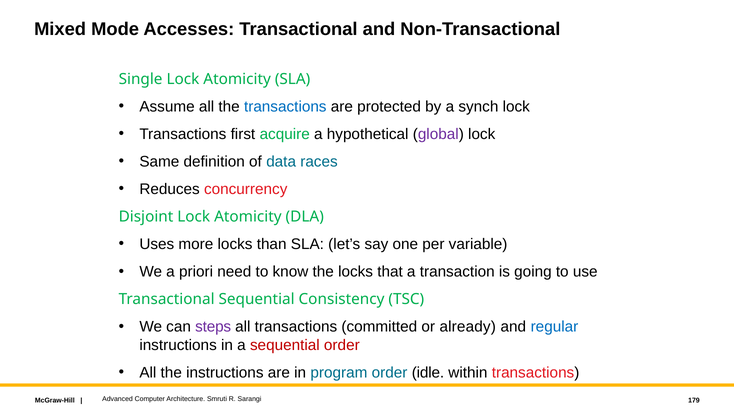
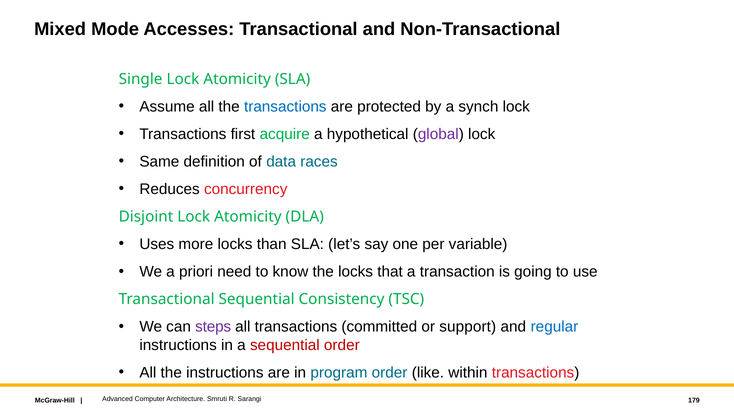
already: already -> support
idle: idle -> like
